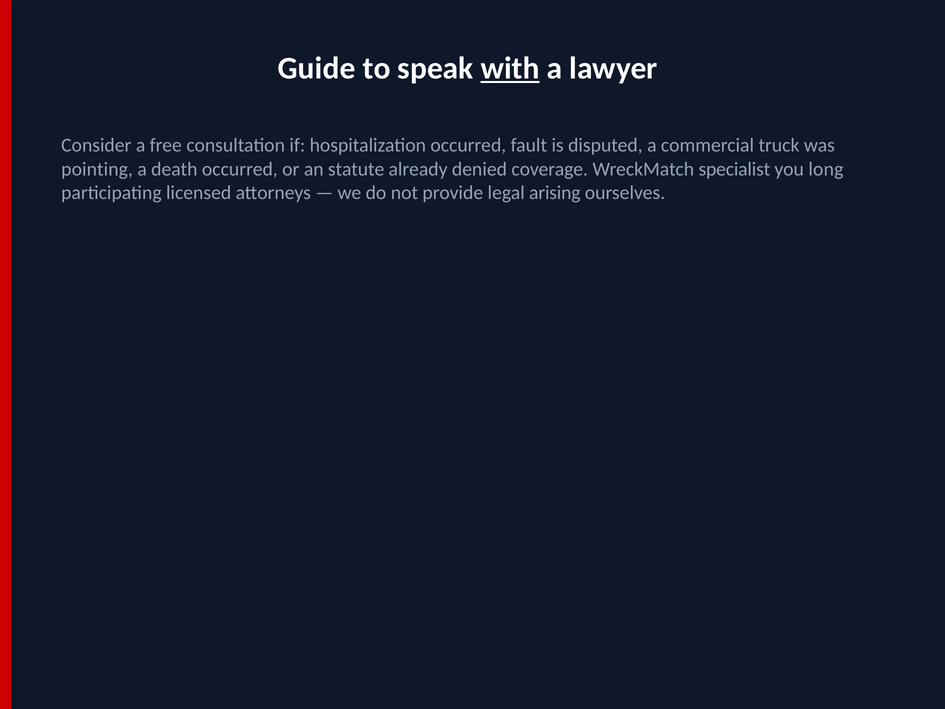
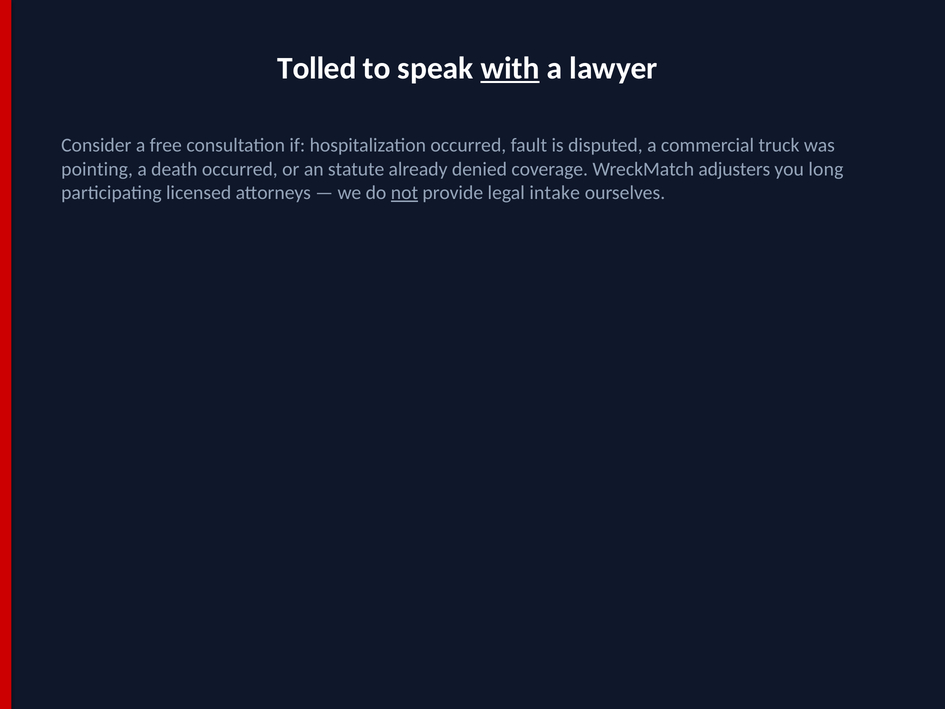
Guide: Guide -> Tolled
specialist: specialist -> adjusters
not underline: none -> present
arising: arising -> intake
